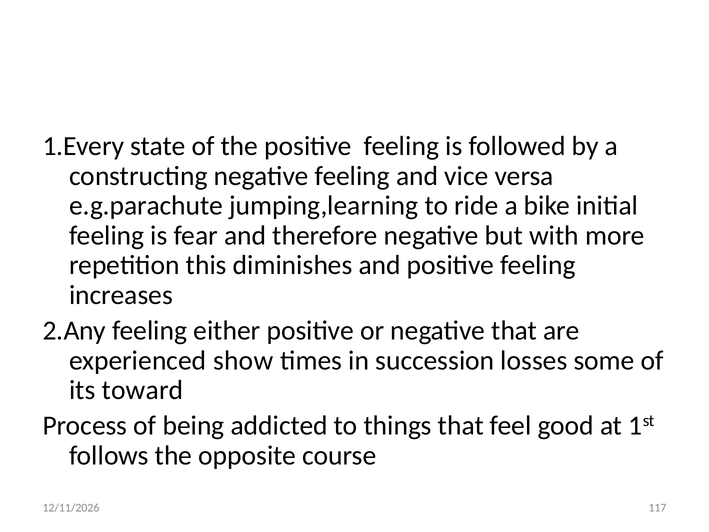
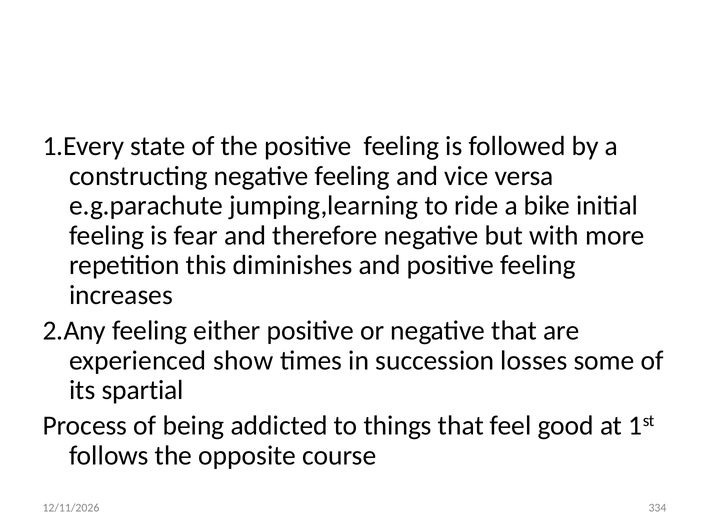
toward: toward -> spartial
117: 117 -> 334
